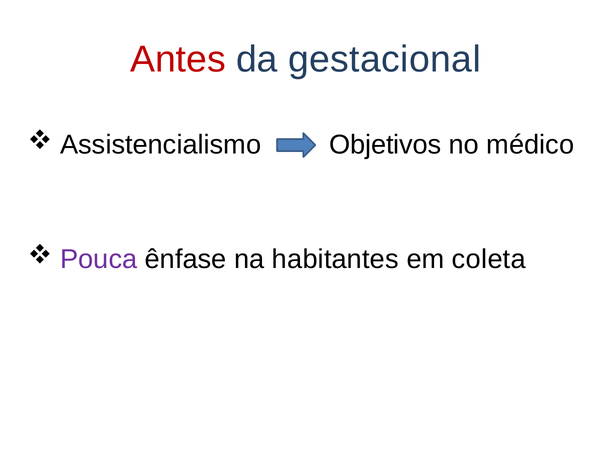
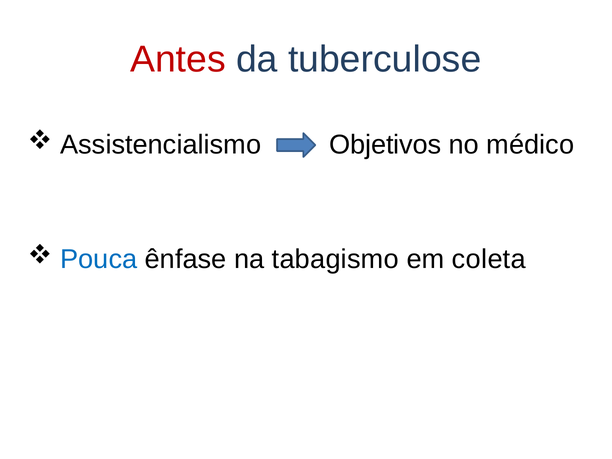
gestacional: gestacional -> tuberculose
Pouca colour: purple -> blue
habitantes: habitantes -> tabagismo
